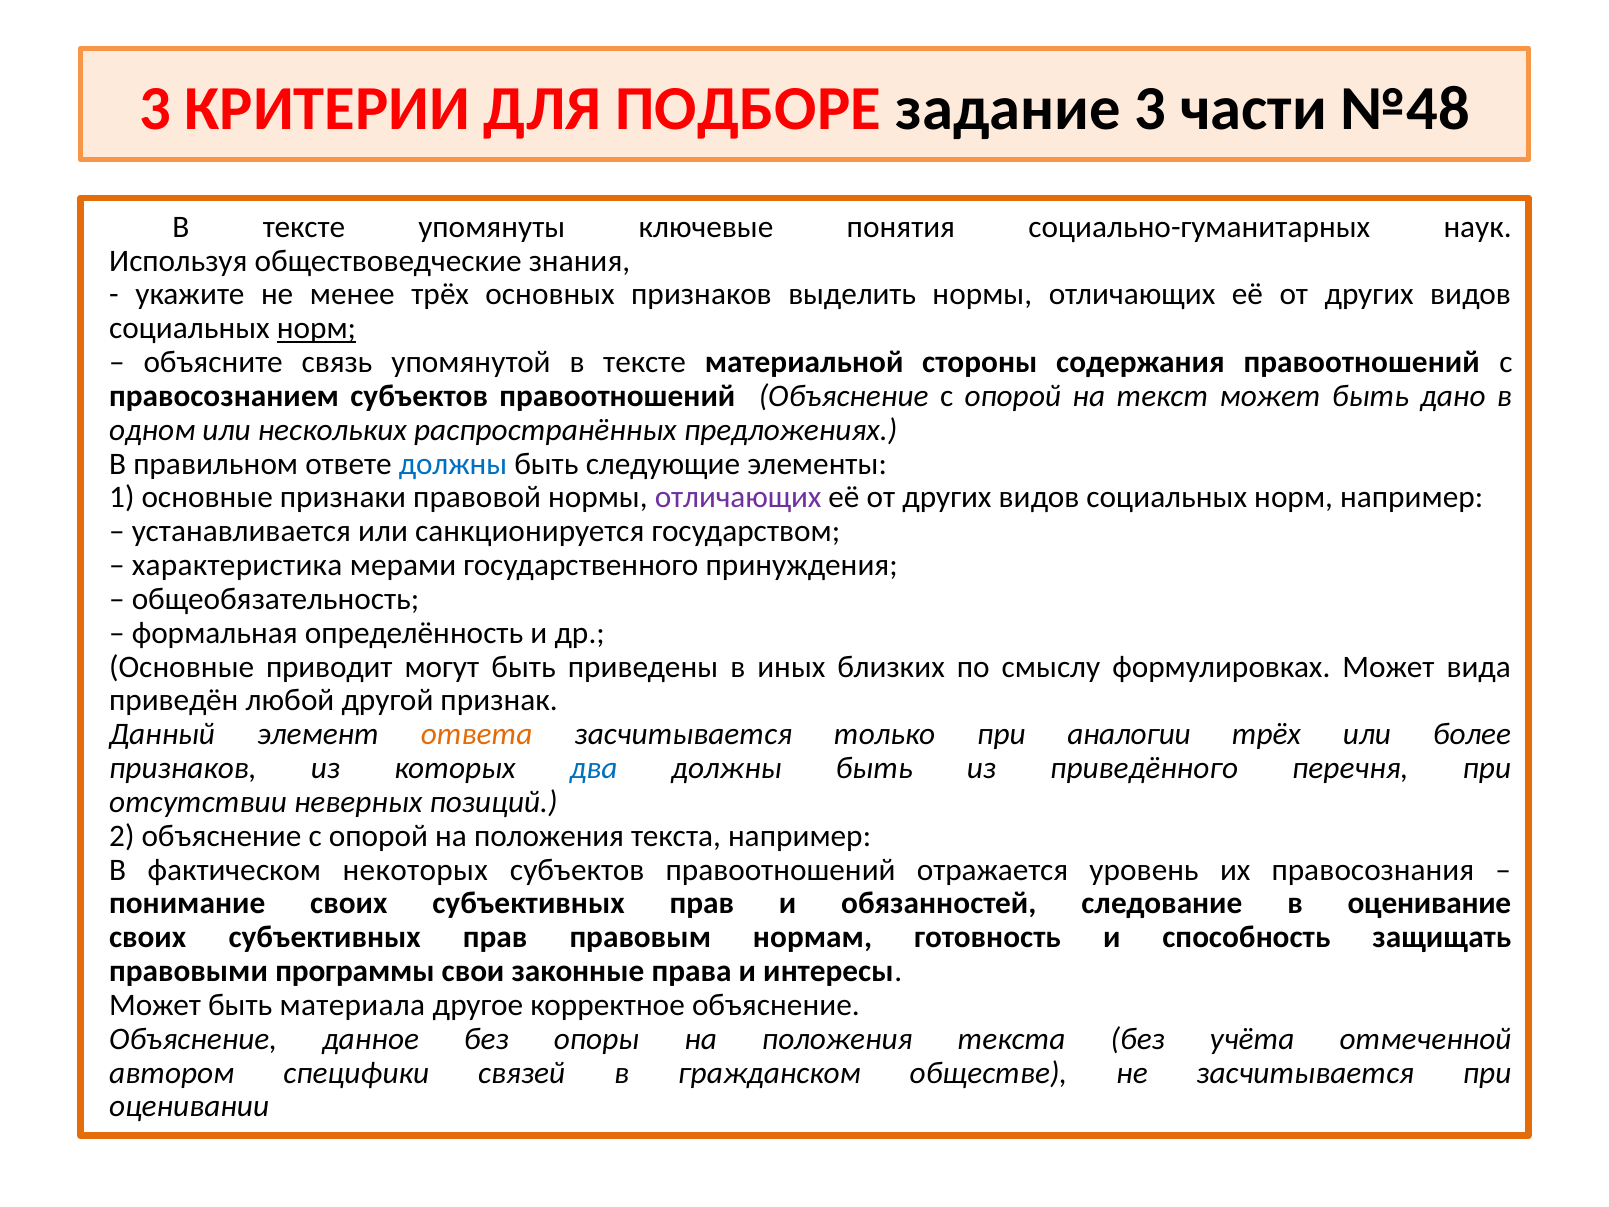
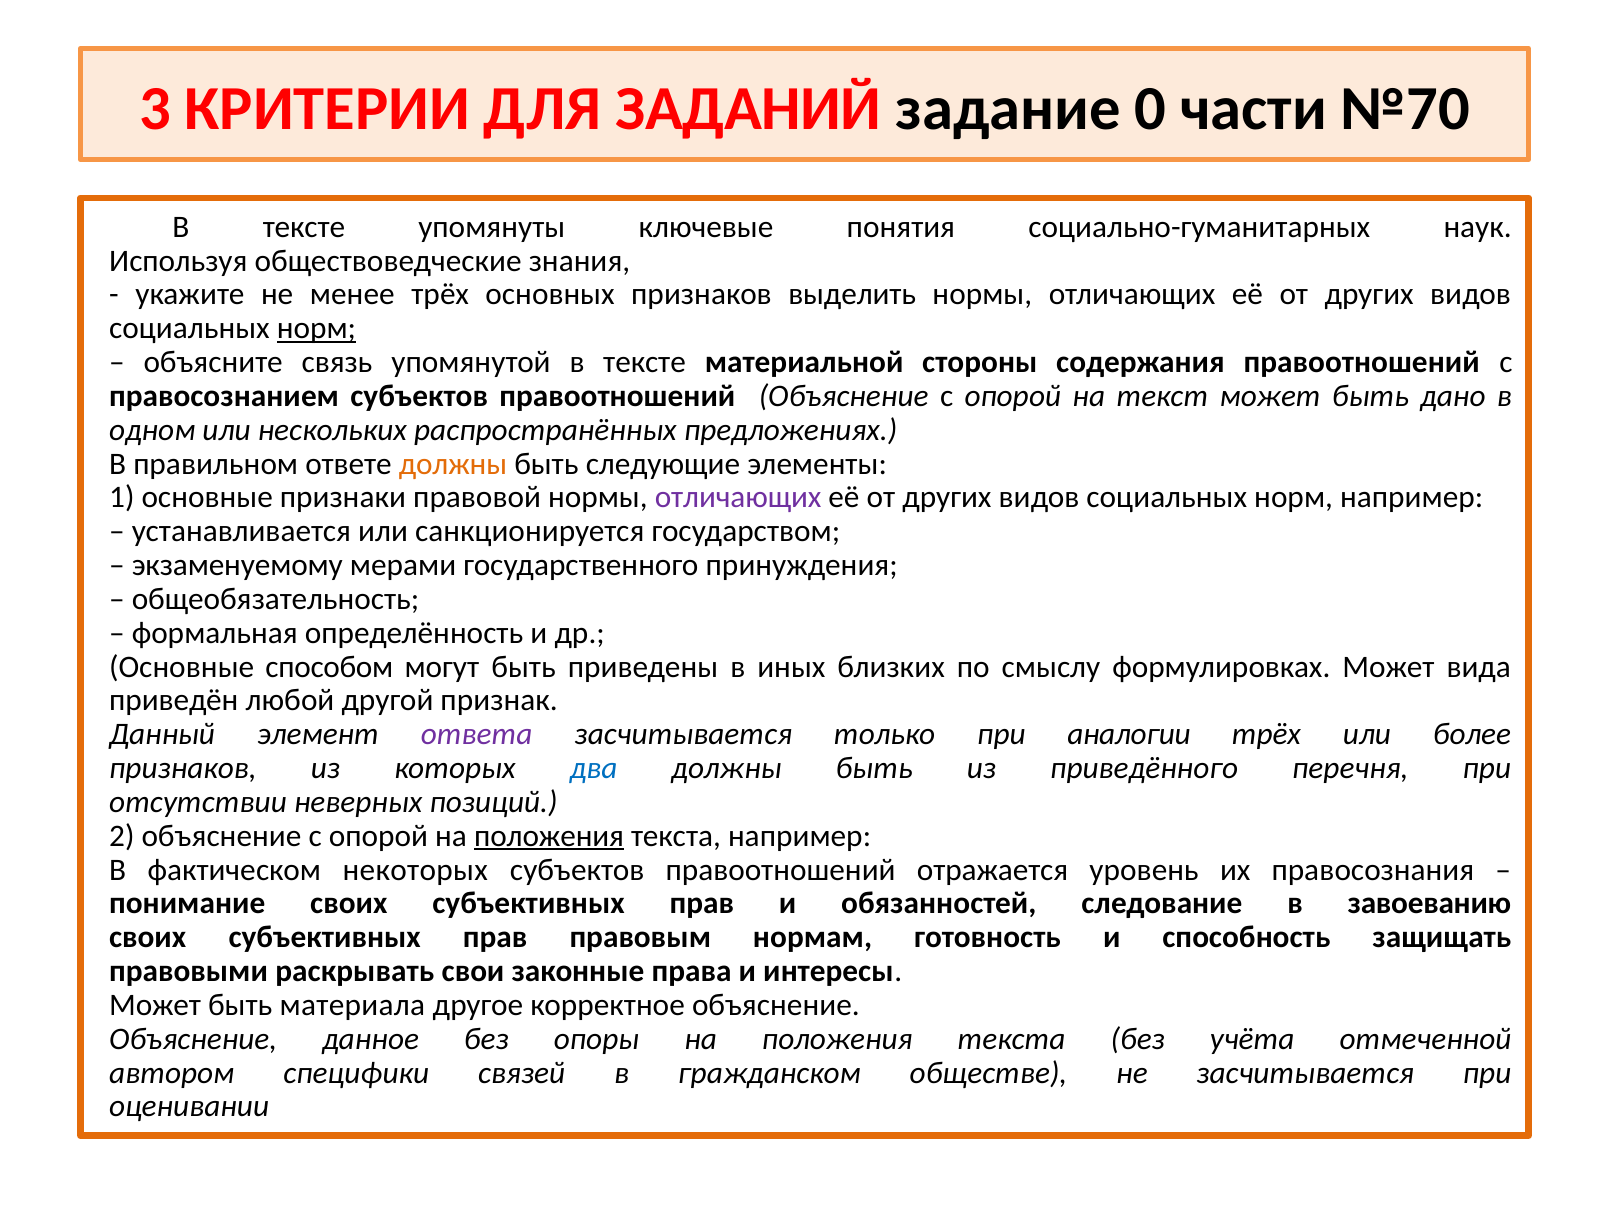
ПОДБОРЕ: ПОДБОРЕ -> ЗАДАНИЙ
задание 3: 3 -> 0
№48: №48 -> №70
должны at (453, 464) colour: blue -> orange
характеристика: характеристика -> экзаменуемому
приводит: приводит -> способом
ответа colour: orange -> purple
положения at (549, 836) underline: none -> present
оценивание: оценивание -> завоеванию
программы: программы -> раскрывать
